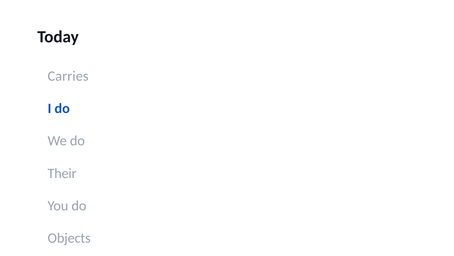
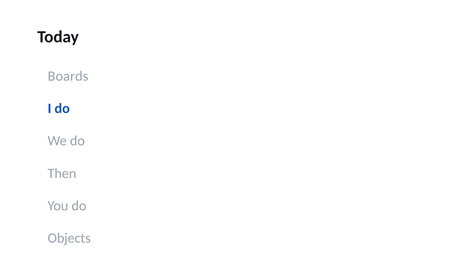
Carries: Carries -> Boards
Their: Their -> Then
